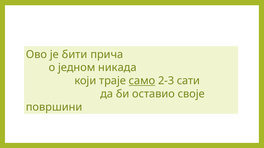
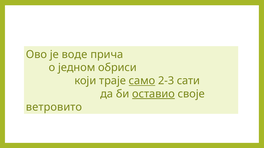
бити: бити -> воде
никада: никада -> обриси
оставио underline: none -> present
површини: површини -> ветровито
